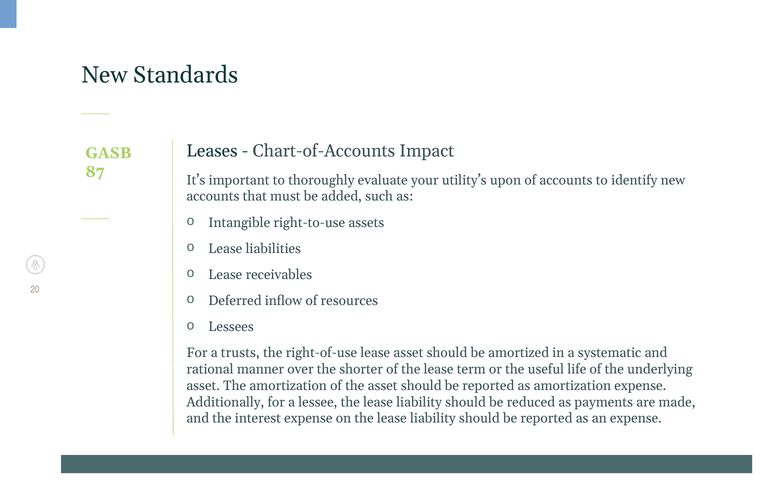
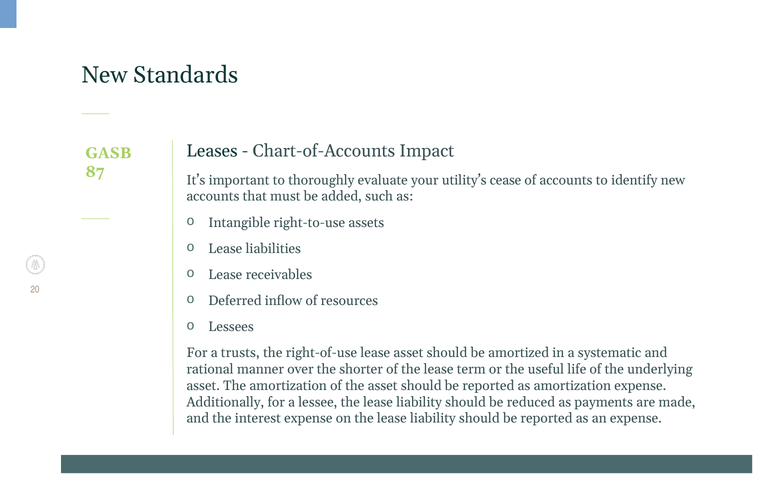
upon: upon -> cease
